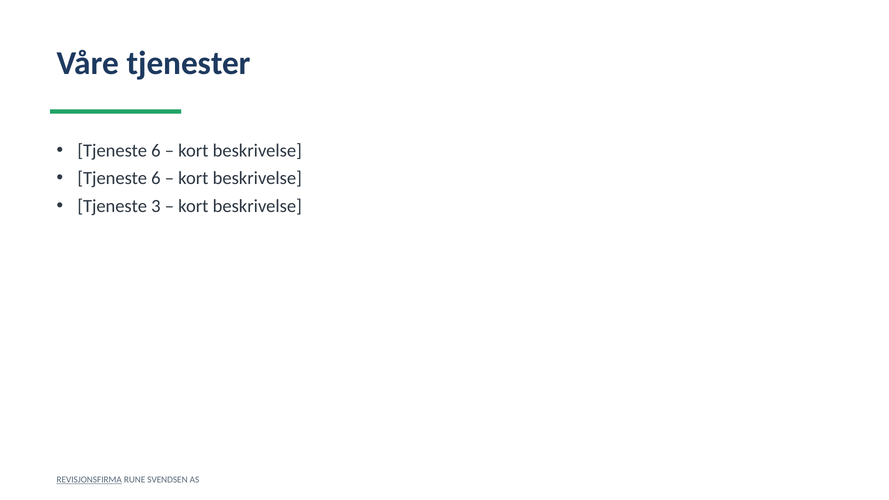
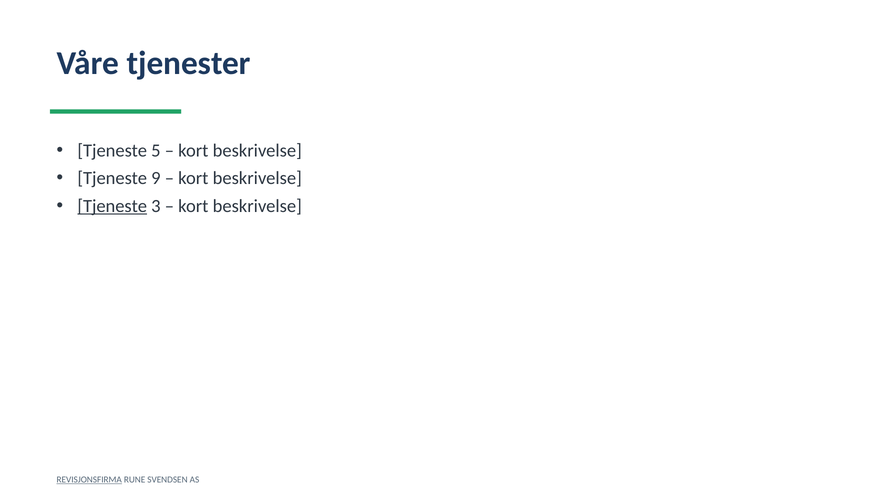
6 at (156, 151): 6 -> 5
6 at (156, 178): 6 -> 9
Tjeneste at (112, 206) underline: none -> present
